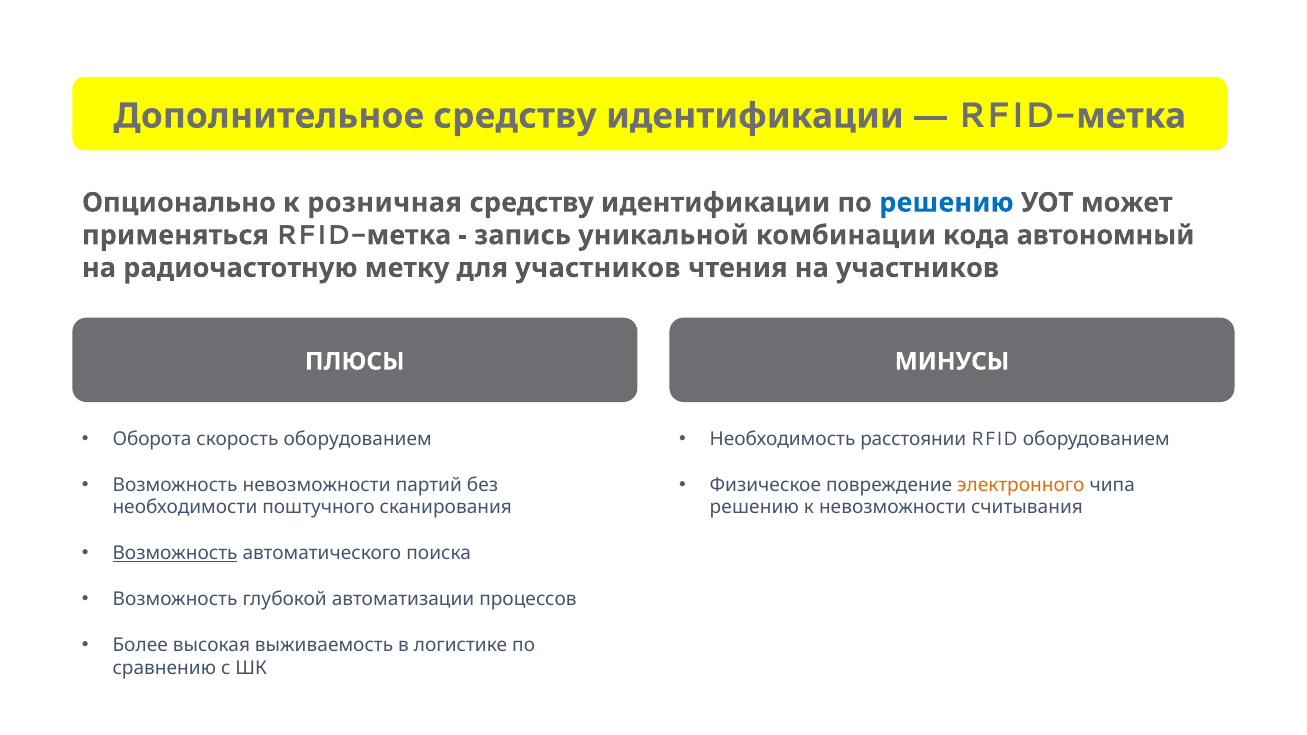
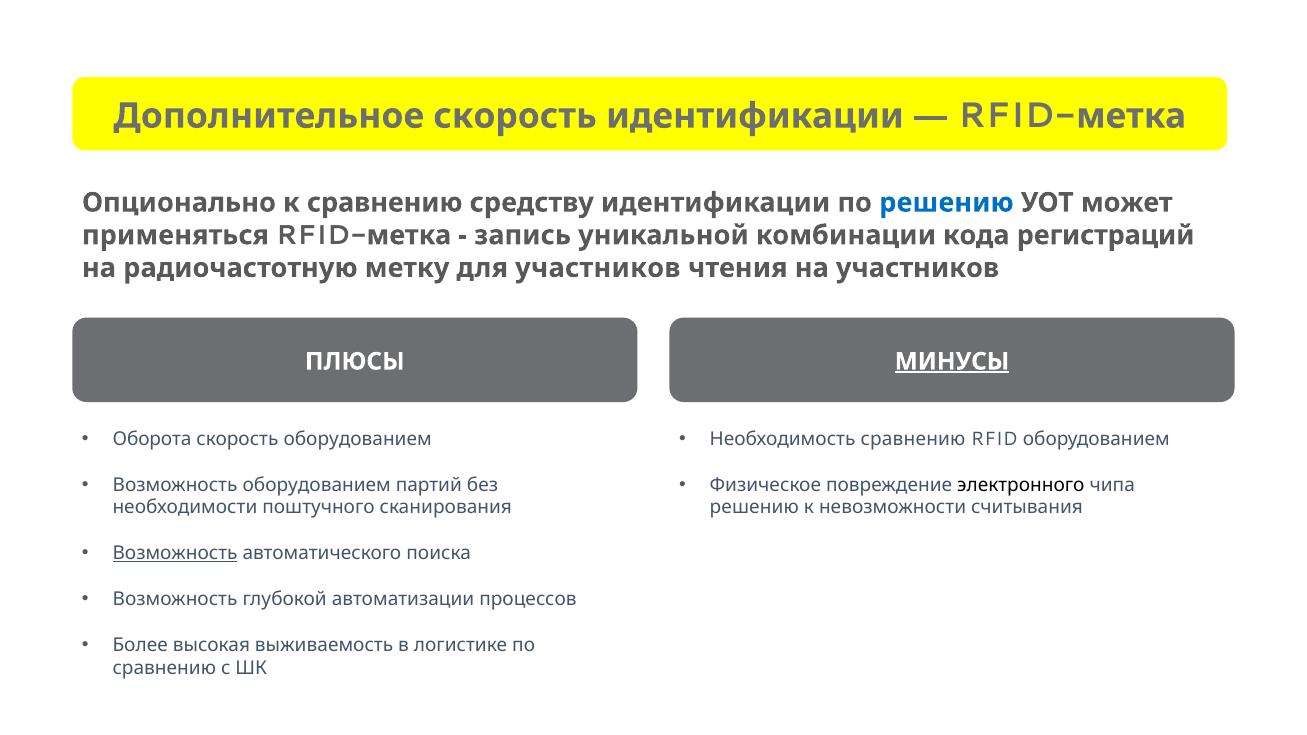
Дополнительное средству: средству -> скорость
к розничная: розничная -> сравнению
автономный: автономный -> регистраций
МИНУСЫ underline: none -> present
Необходимость расстоянии: расстоянии -> сравнению
Возможность невозможности: невозможности -> оборудованием
электронного colour: orange -> black
